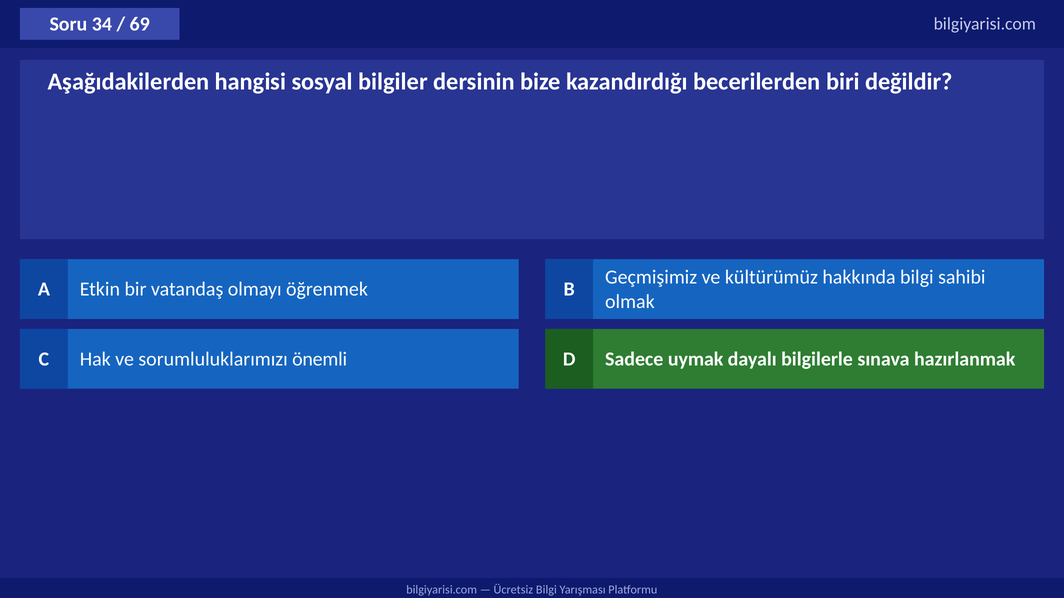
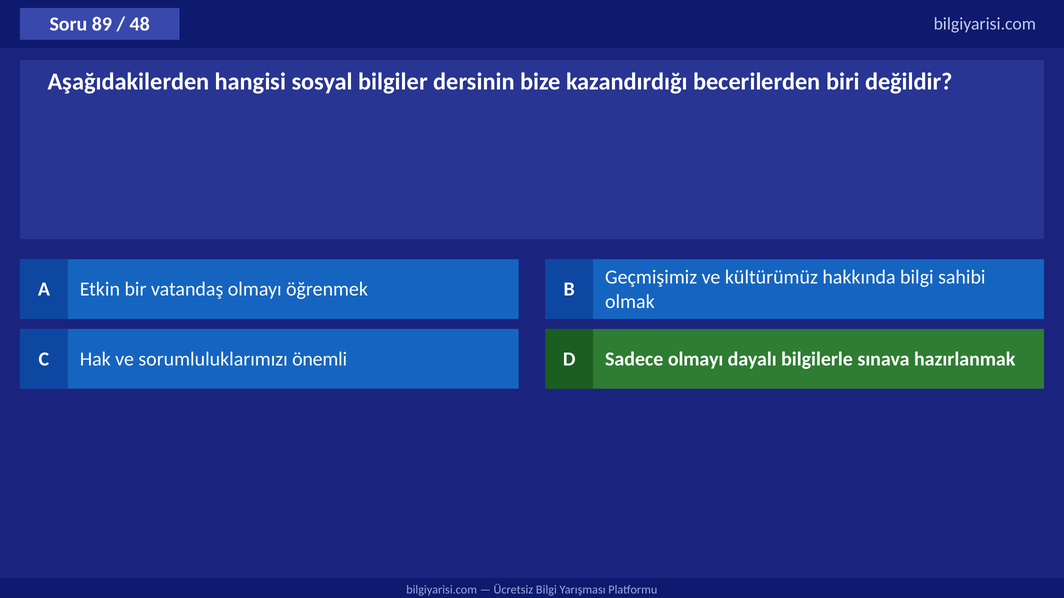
34: 34 -> 89
69: 69 -> 48
Sadece uymak: uymak -> olmayı
